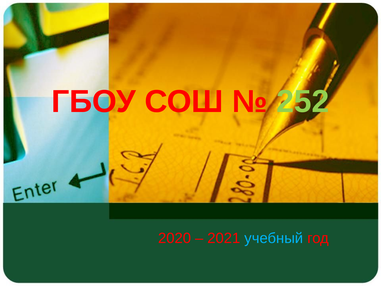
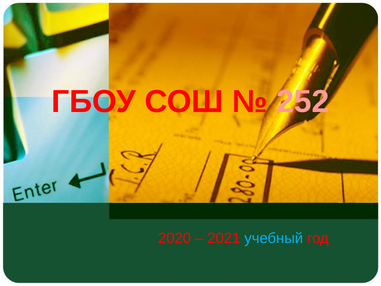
252 colour: light green -> pink
